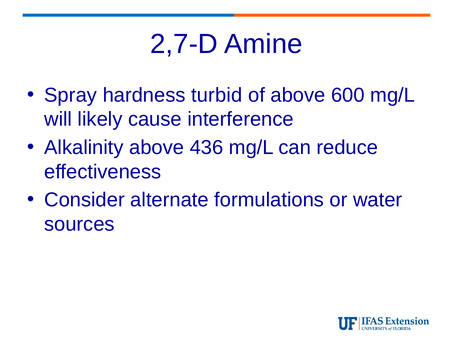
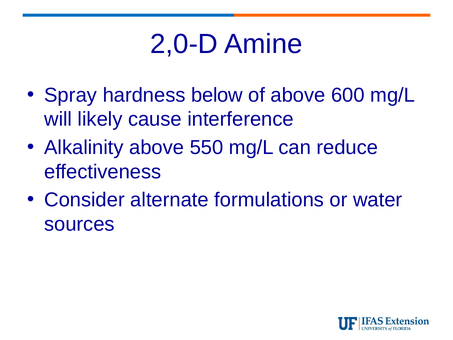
2,7-D: 2,7-D -> 2,0-D
turbid: turbid -> below
436: 436 -> 550
